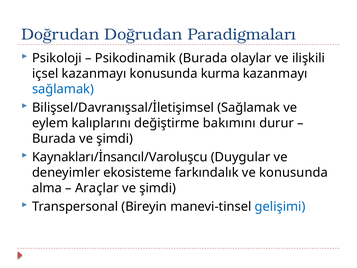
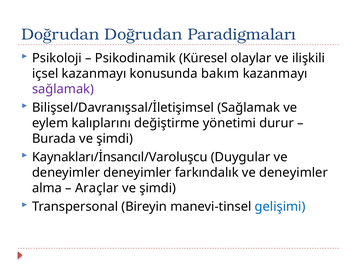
Psikodinamik Burada: Burada -> Küresel
kurma: kurma -> bakım
sağlamak at (63, 89) colour: blue -> purple
bakımını: bakımını -> yönetimi
deneyimler ekosisteme: ekosisteme -> deneyimler
farkındalık ve konusunda: konusunda -> deneyimler
